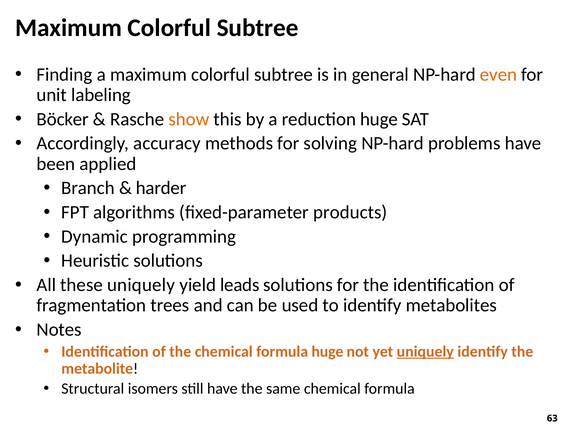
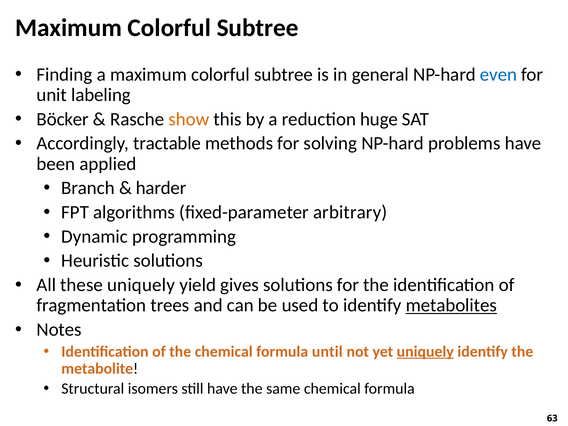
even colour: orange -> blue
accuracy: accuracy -> tractable
products: products -> arbitrary
leads: leads -> gives
metabolites underline: none -> present
formula huge: huge -> until
